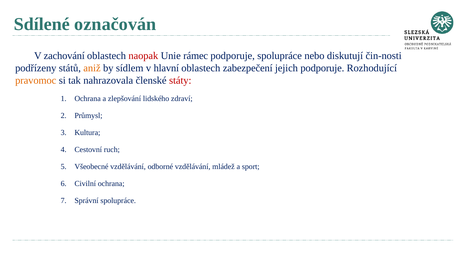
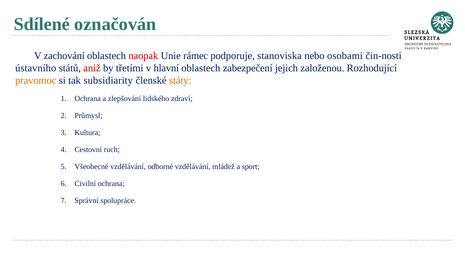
podporuje spolupráce: spolupráce -> stanoviska
diskutují: diskutují -> osobami
podřízeny: podřízeny -> ústavního
aniž colour: orange -> red
sídlem: sídlem -> třetími
jejich podporuje: podporuje -> založenou
nahrazovala: nahrazovala -> subsidiarity
státy colour: red -> orange
